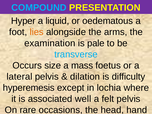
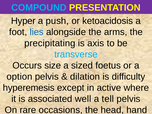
liquid: liquid -> push
oedematous: oedematous -> ketoacidosis
lies colour: orange -> blue
examination: examination -> precipitating
pale: pale -> axis
mass: mass -> sized
lateral: lateral -> option
lochia: lochia -> active
a felt: felt -> tell
